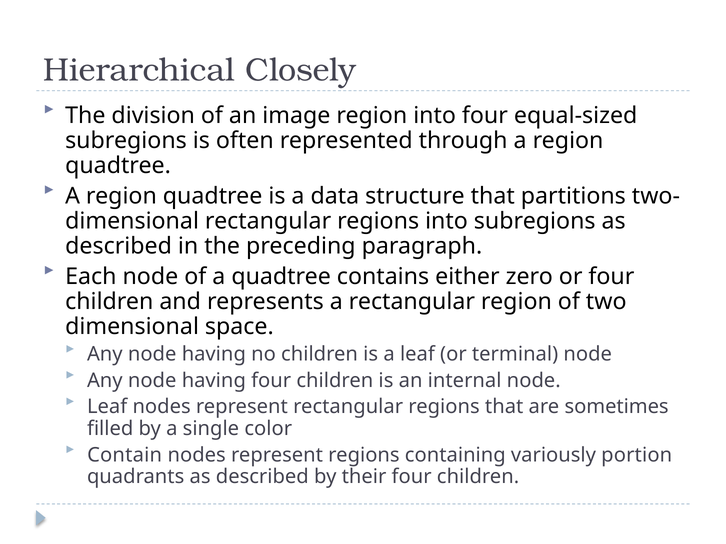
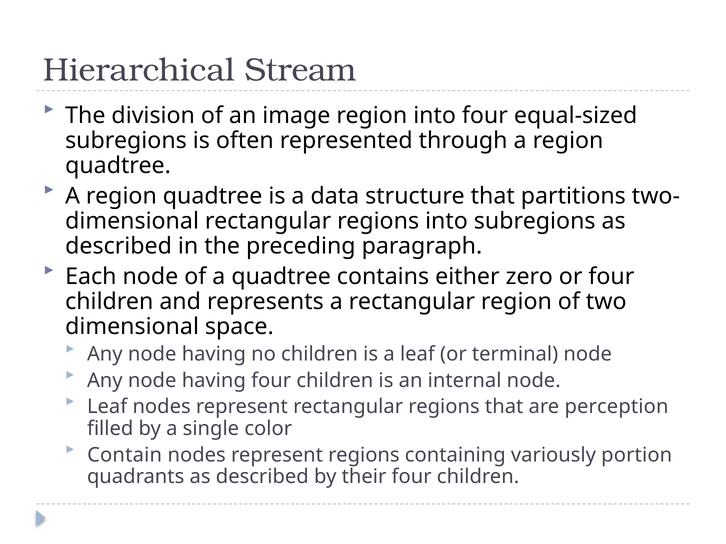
Closely: Closely -> Stream
sometimes: sometimes -> perception
